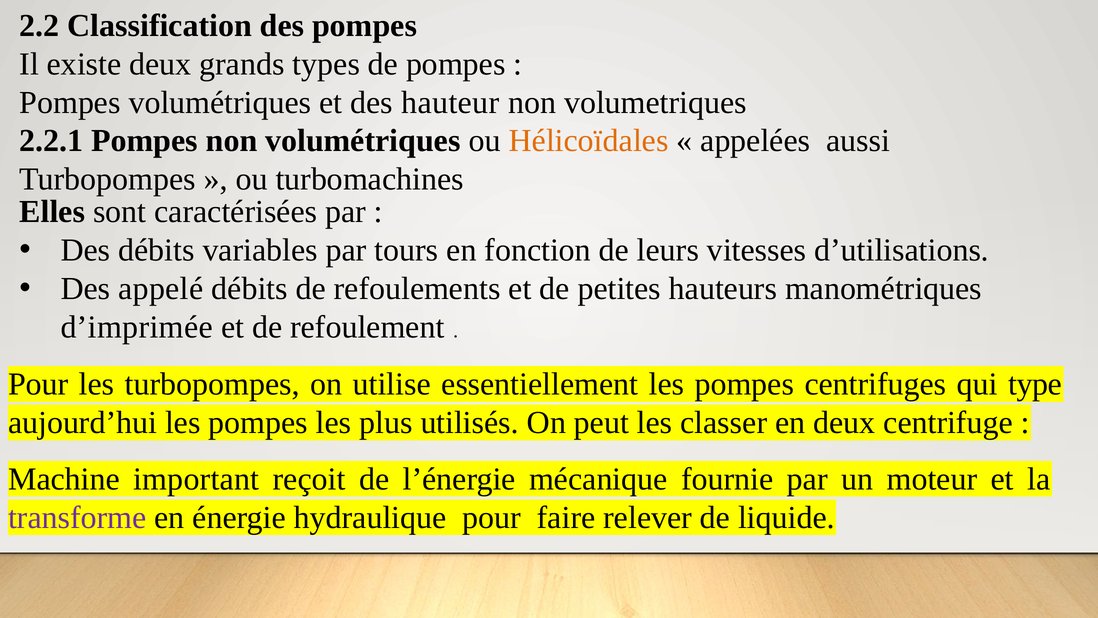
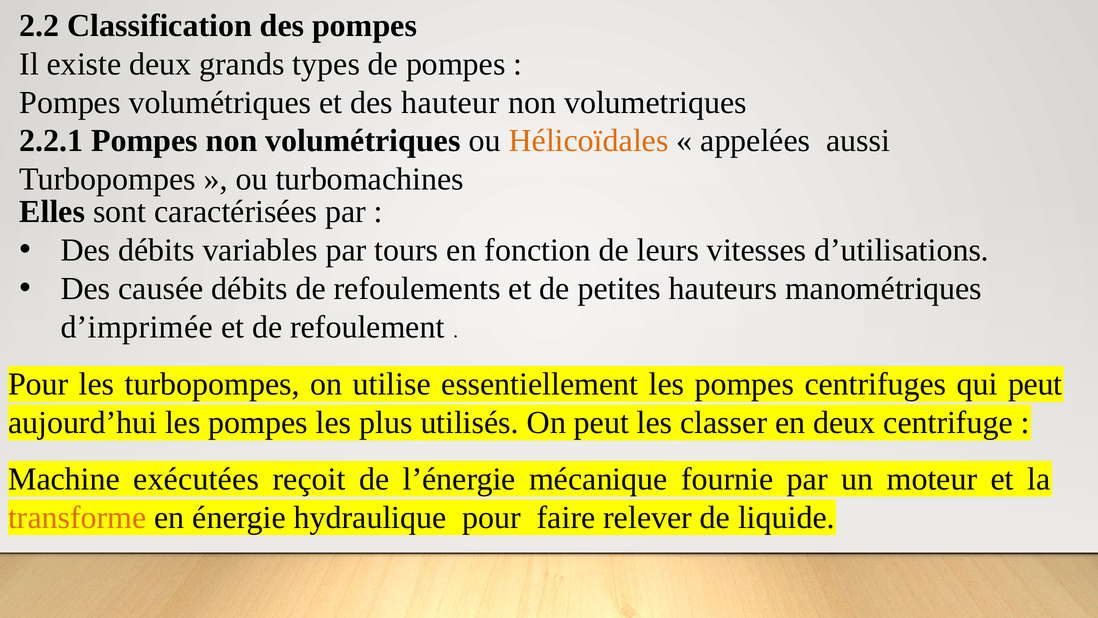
appelé: appelé -> causée
qui type: type -> peut
important: important -> exécutées
transforme colour: purple -> orange
